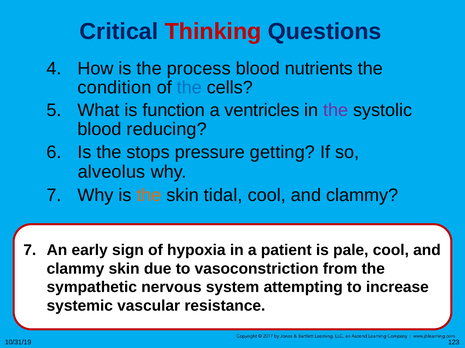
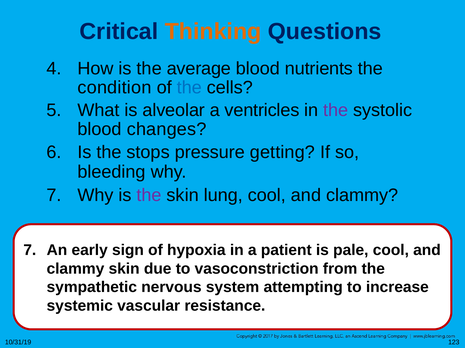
Thinking colour: red -> orange
process: process -> average
is function: function -> alveolar
reducing: reducing -> changes
alveolus at (112, 172): alveolus -> bleeding
the at (149, 196) colour: orange -> purple
tidal: tidal -> lung
